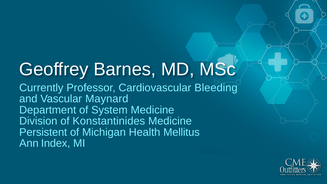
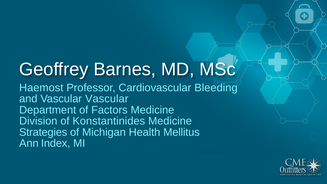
Currently: Currently -> Haemost
Vascular Maynard: Maynard -> Vascular
System: System -> Factors
Persistent: Persistent -> Strategies
